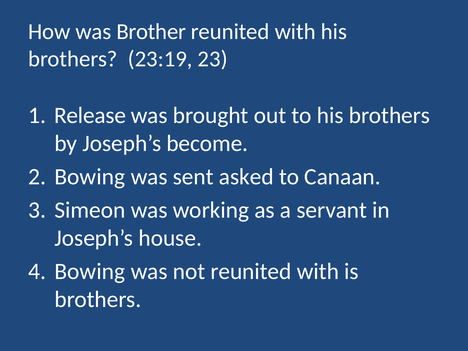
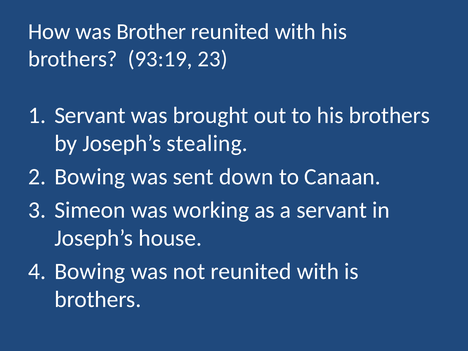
23:19: 23:19 -> 93:19
Release at (90, 116): Release -> Servant
become: become -> stealing
asked: asked -> down
